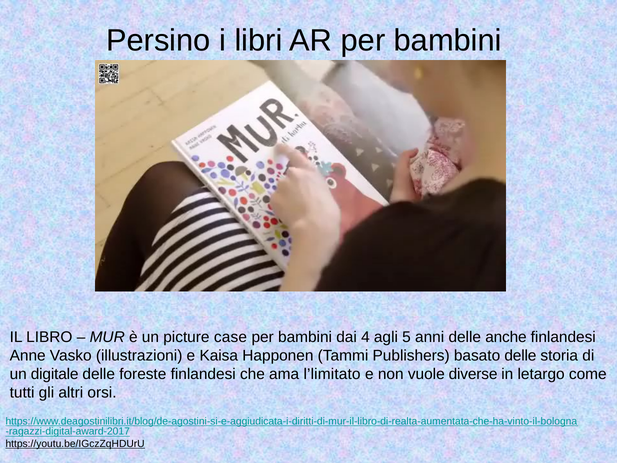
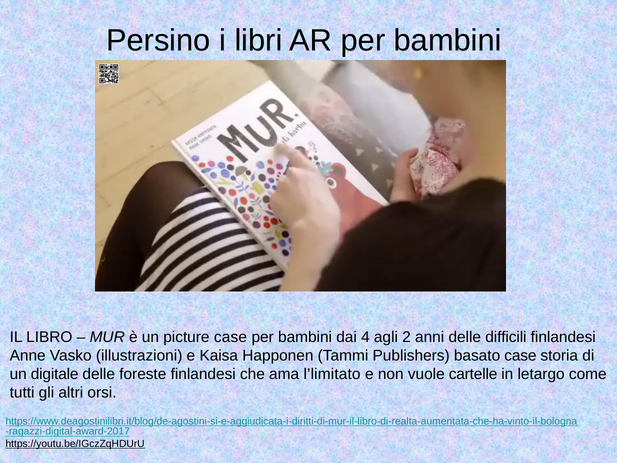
5: 5 -> 2
anche: anche -> difficili
basato delle: delle -> case
diverse: diverse -> cartelle
